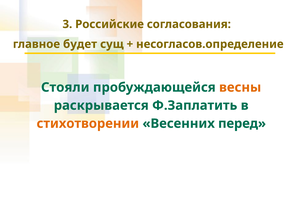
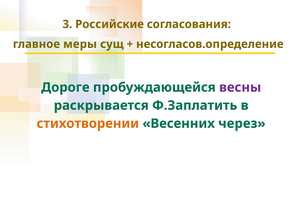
будет: будет -> меры
Стояли: Стояли -> Дороге
весны colour: orange -> purple
перед: перед -> через
